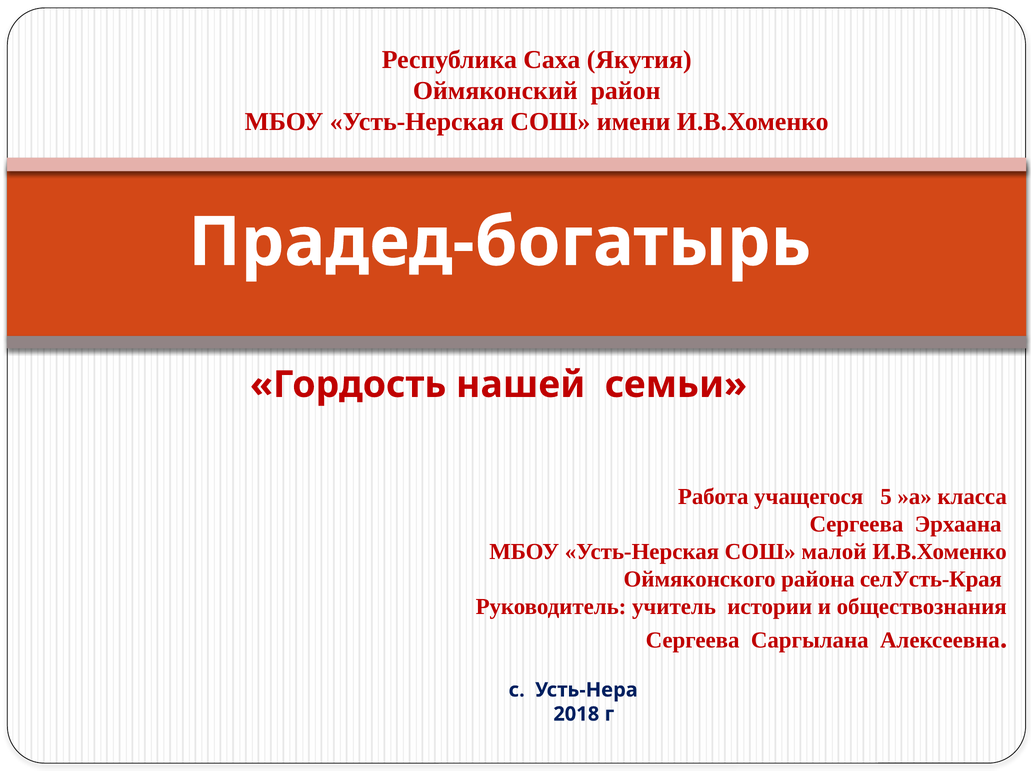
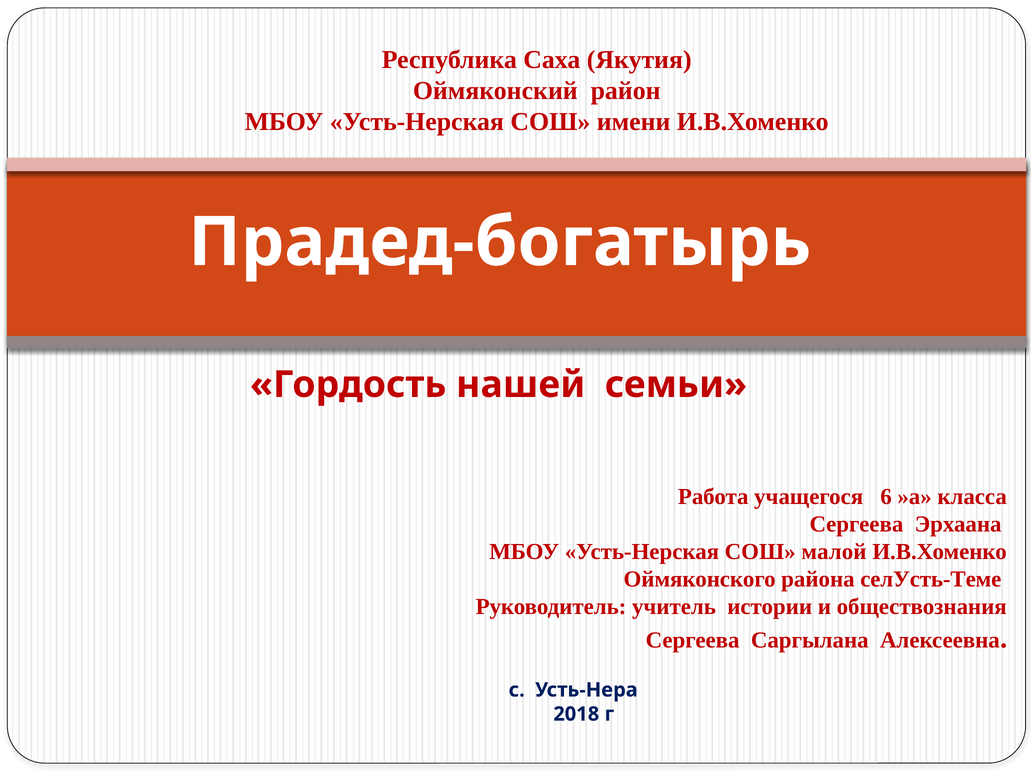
5: 5 -> 6
селУсть-Края: селУсть-Края -> селУсть-Теме
